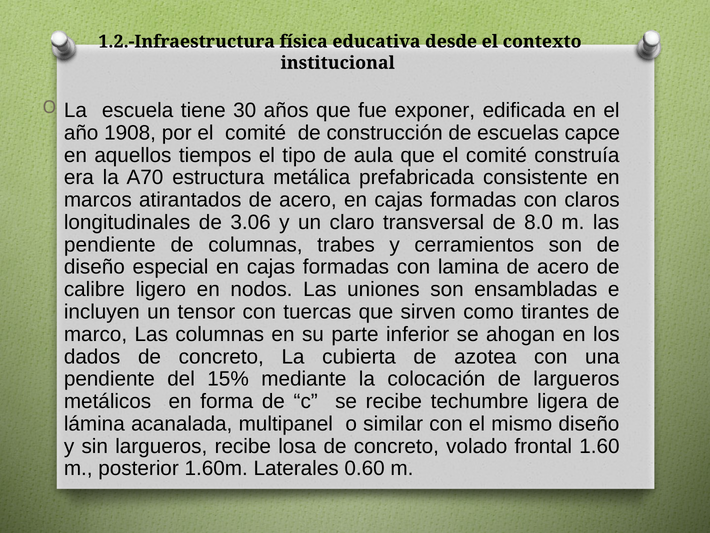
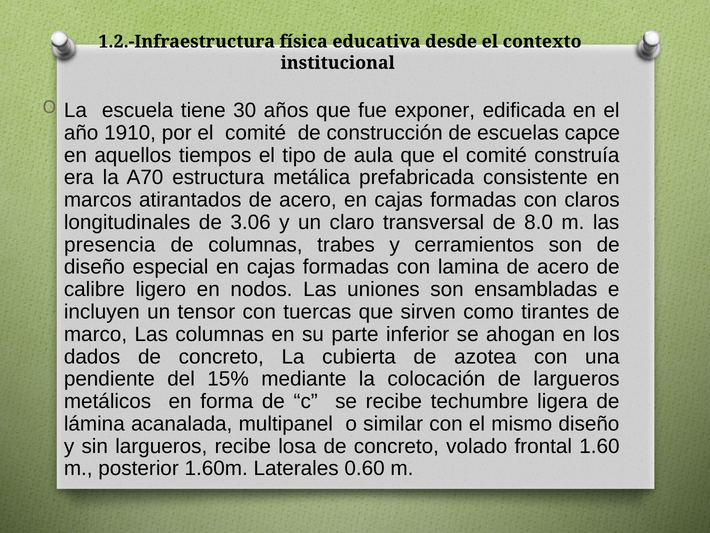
1908: 1908 -> 1910
pendiente at (110, 245): pendiente -> presencia
